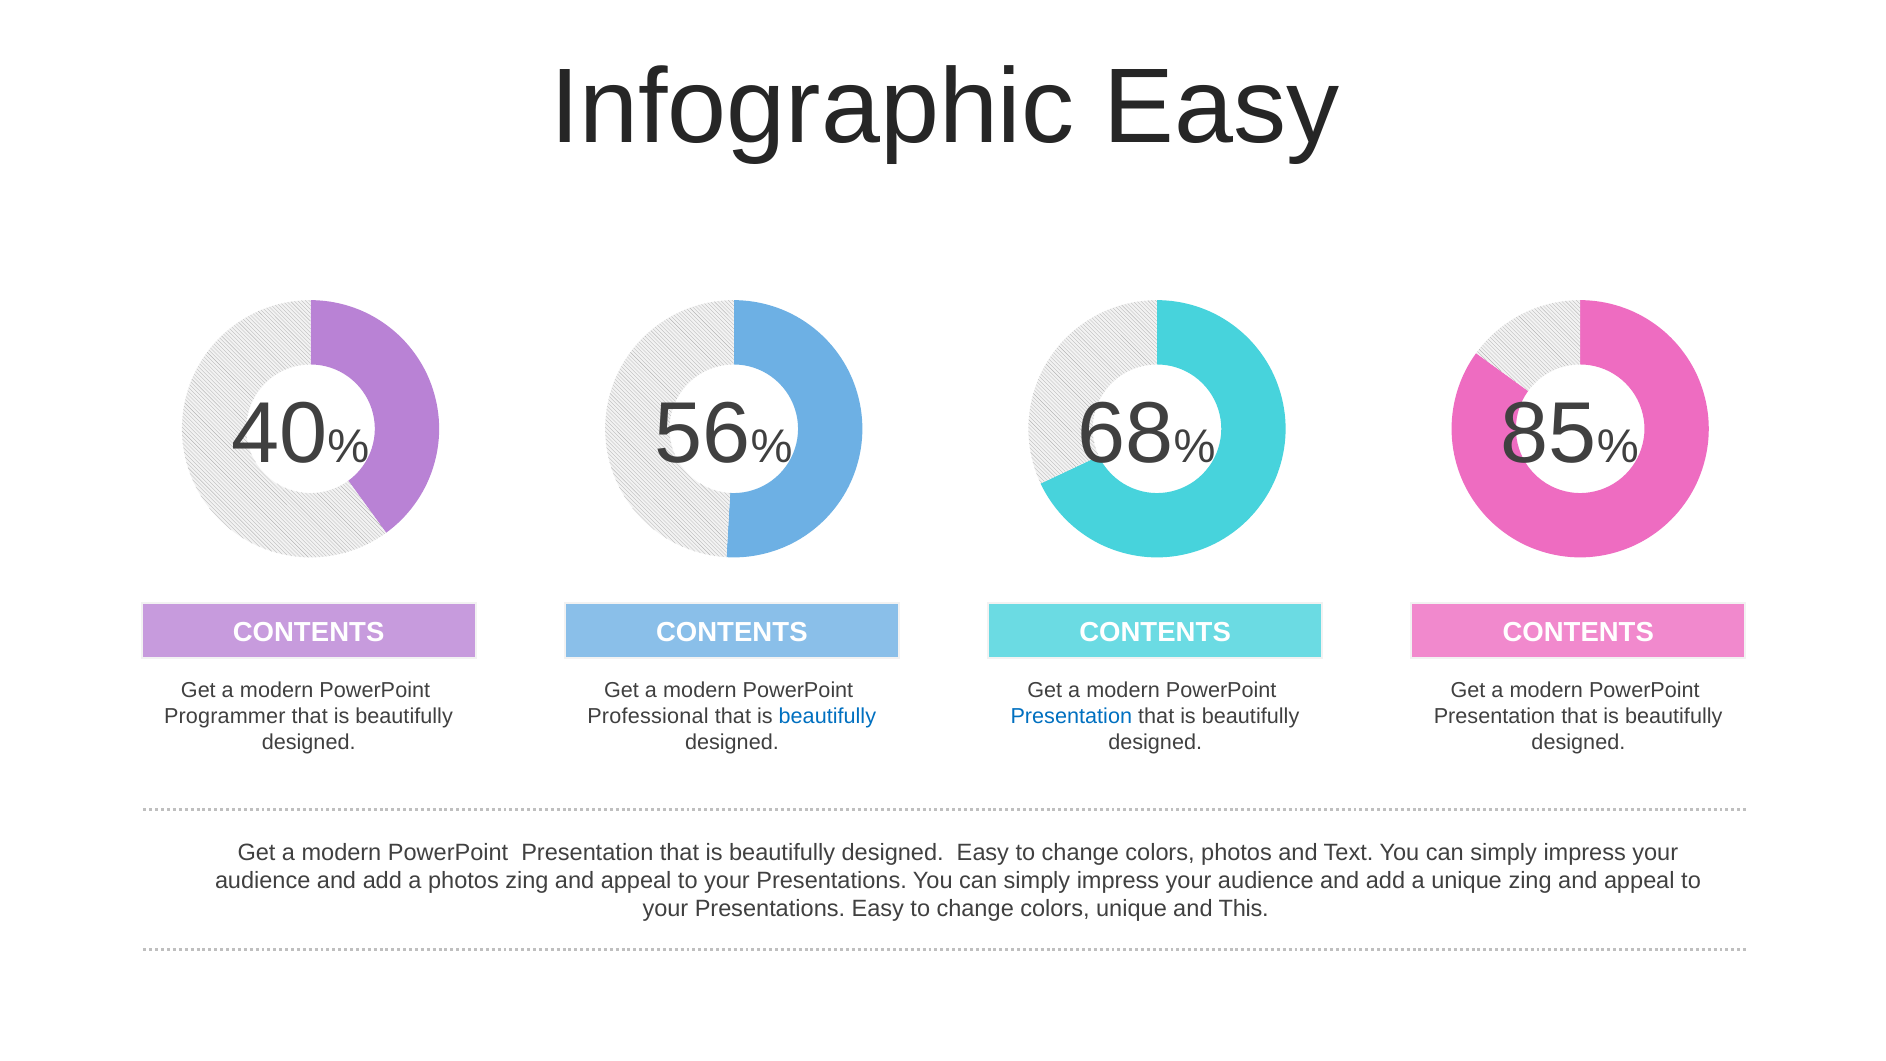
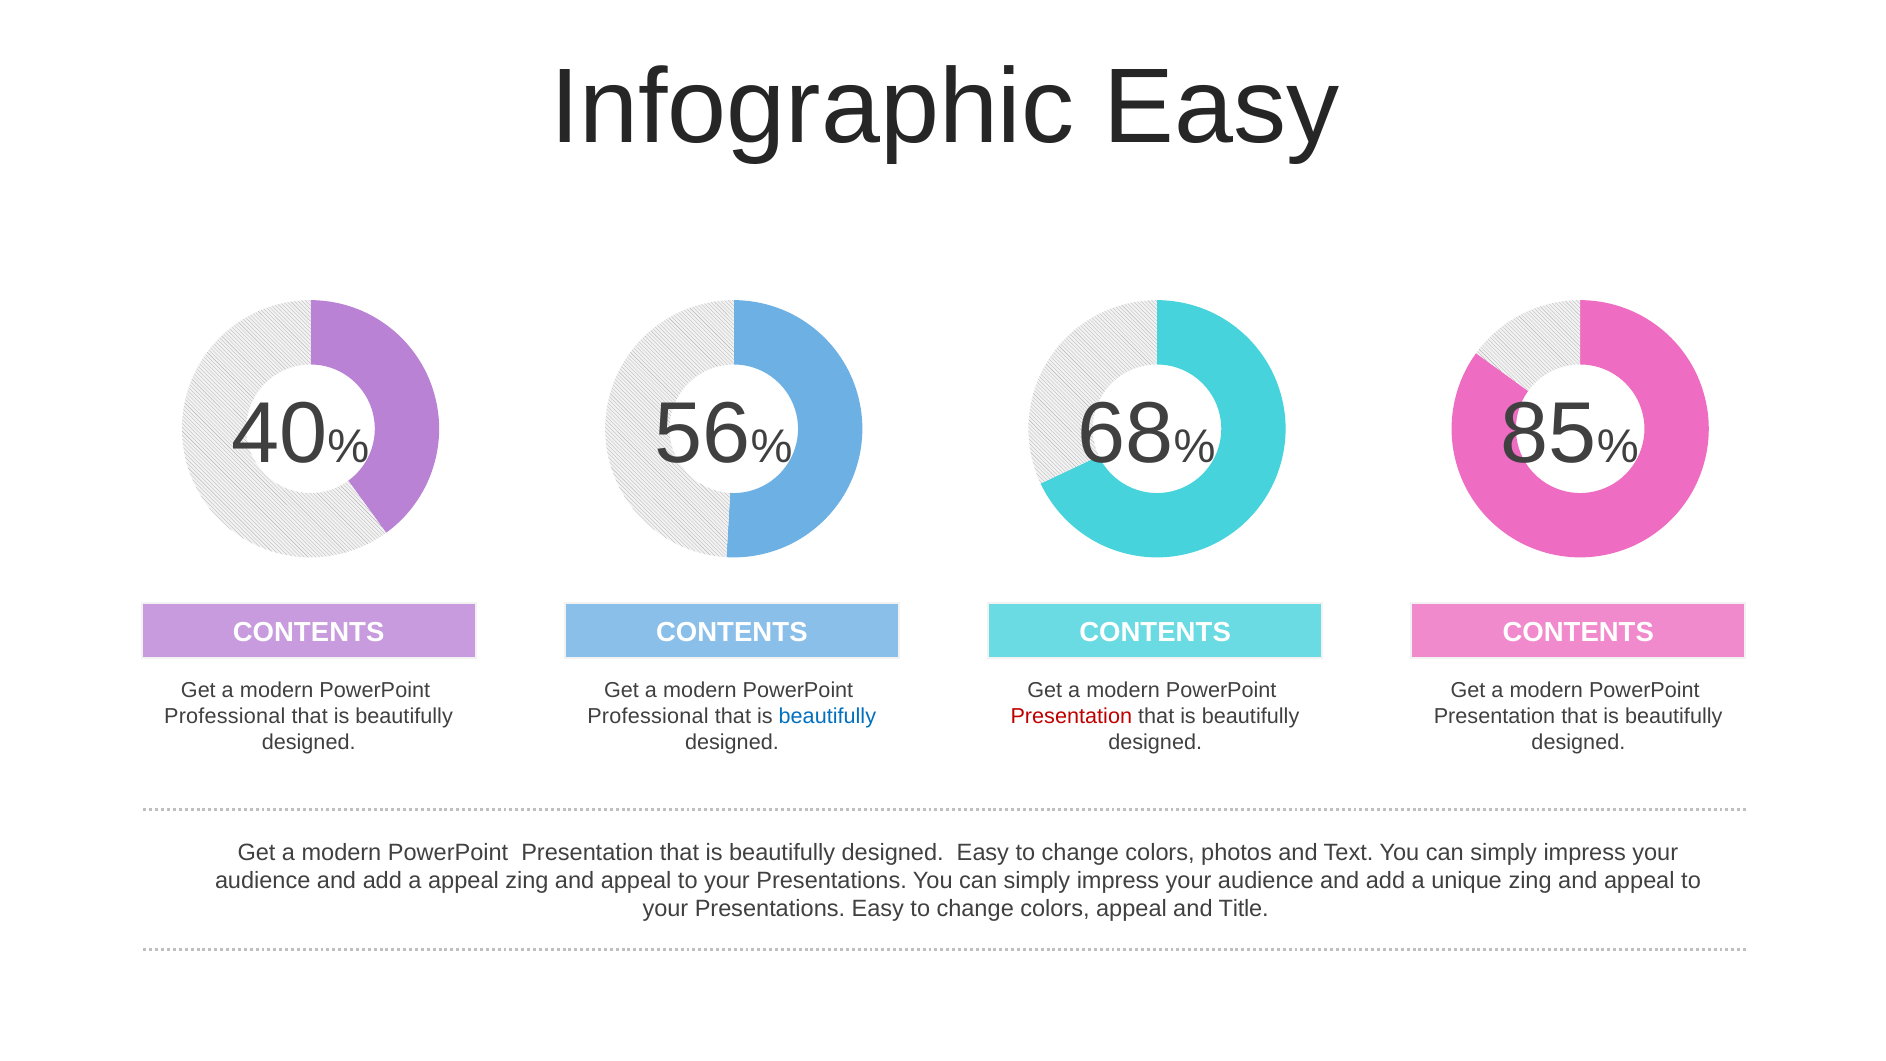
Programmer at (225, 717): Programmer -> Professional
Presentation at (1071, 717) colour: blue -> red
a photos: photos -> appeal
colors unique: unique -> appeal
This: This -> Title
